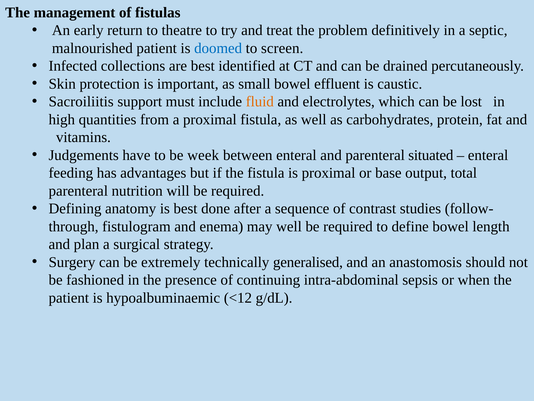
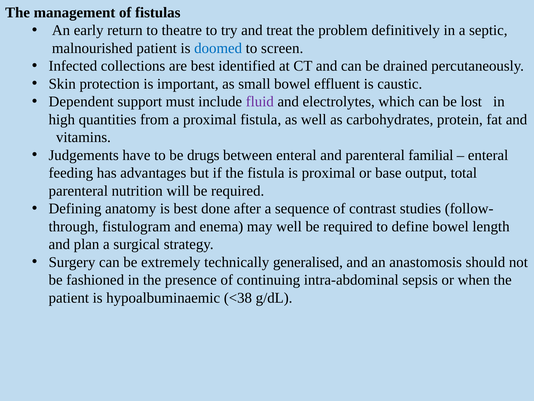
Sacroiliitis: Sacroiliitis -> Dependent
fluid colour: orange -> purple
week: week -> drugs
situated: situated -> familial
<12: <12 -> <38
